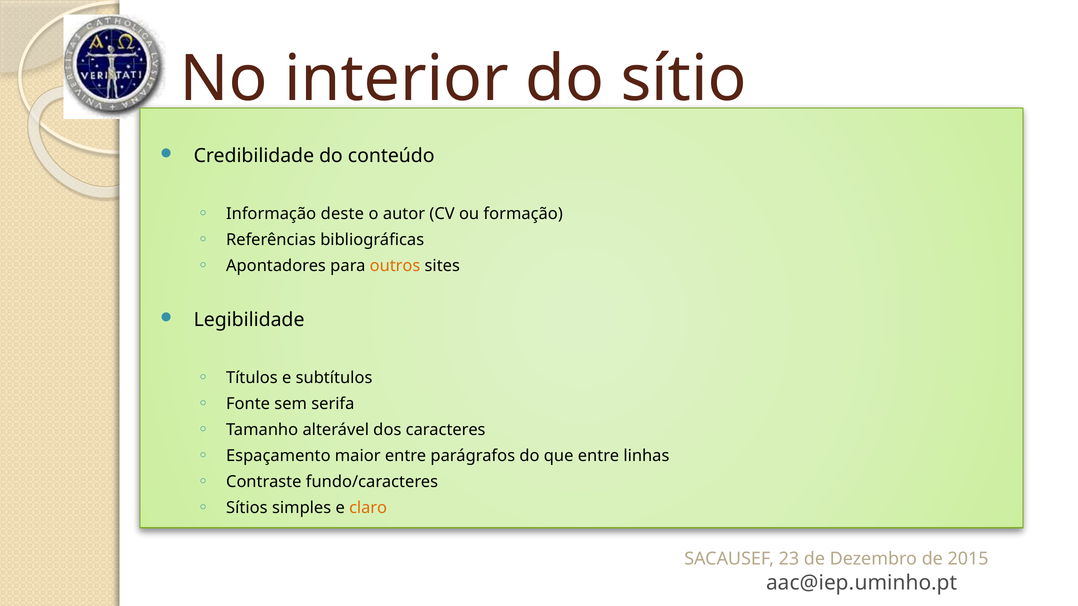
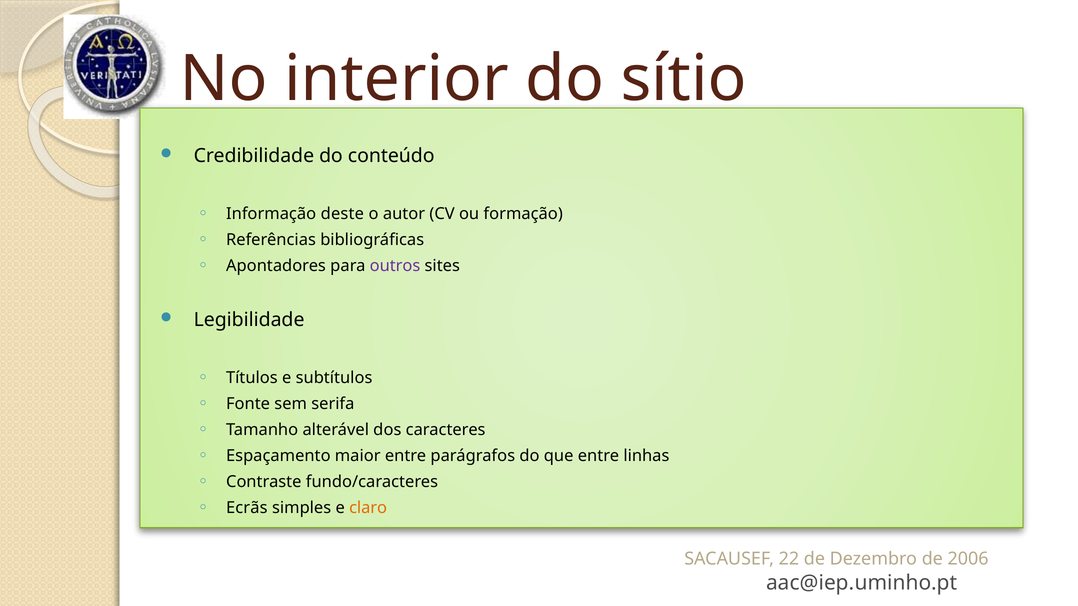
outros colour: orange -> purple
Sítios: Sítios -> Ecrãs
23: 23 -> 22
2015: 2015 -> 2006
